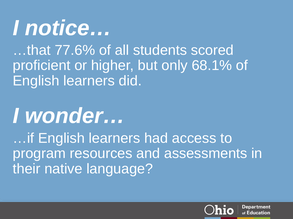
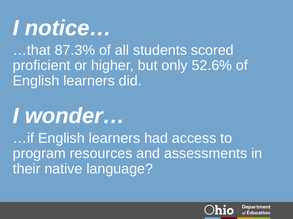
77.6%: 77.6% -> 87.3%
68.1%: 68.1% -> 52.6%
